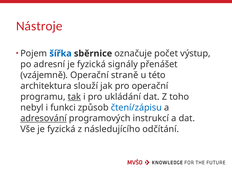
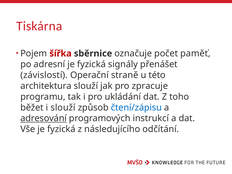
Nástroje: Nástroje -> Tiskárna
šířka colour: blue -> red
výstup: výstup -> paměť
vzájemně: vzájemně -> závislostí
pro operační: operační -> zpracuje
tak underline: present -> none
nebyl: nebyl -> běžet
i funkci: funkci -> slouží
